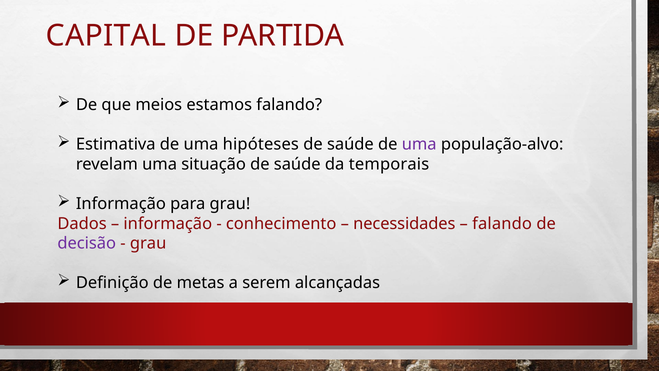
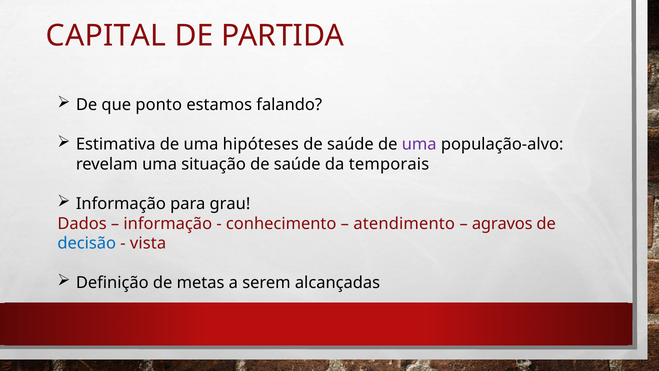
meios: meios -> ponto
necessidades: necessidades -> atendimento
falando at (502, 223): falando -> agravos
decisão colour: purple -> blue
grau at (148, 243): grau -> vista
